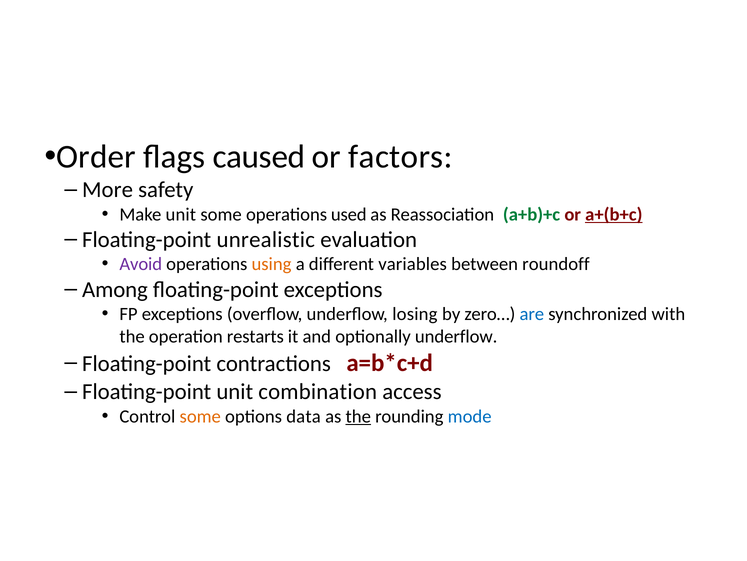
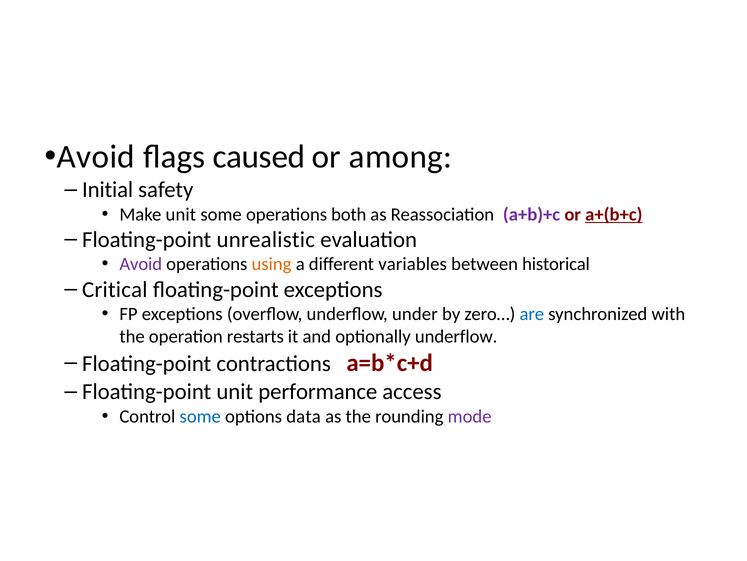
Order at (96, 157): Order -> Avoid
factors: factors -> among
More: More -> Initial
used: used -> both
a+b)+c colour: green -> purple
roundoff: roundoff -> historical
Among: Among -> Critical
losing: losing -> under
combination: combination -> performance
some at (200, 416) colour: orange -> blue
the at (358, 416) underline: present -> none
mode colour: blue -> purple
